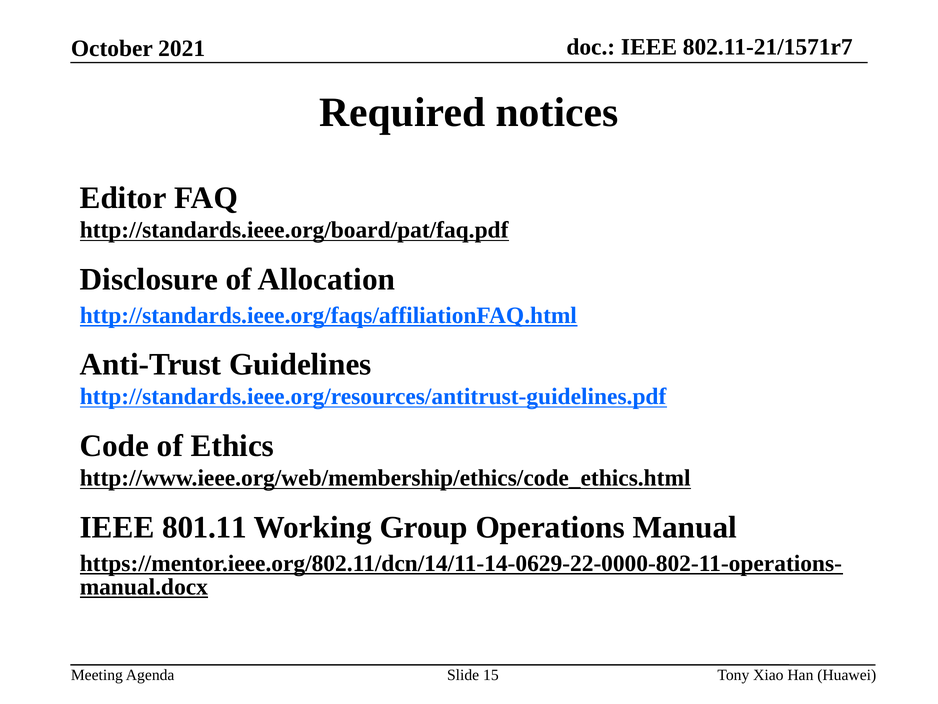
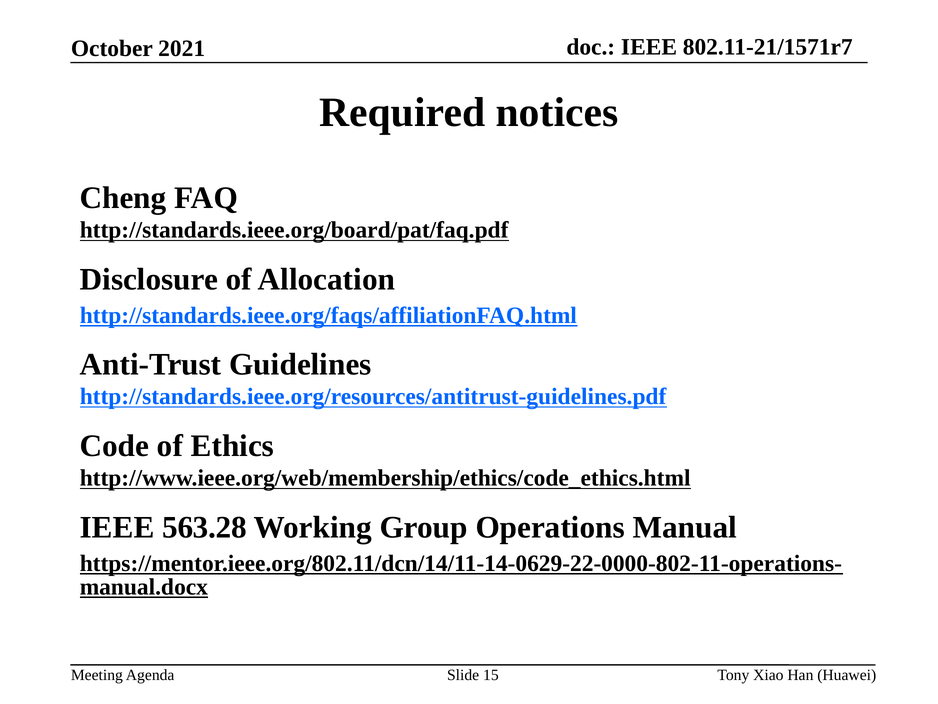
Editor: Editor -> Cheng
801.11: 801.11 -> 563.28
